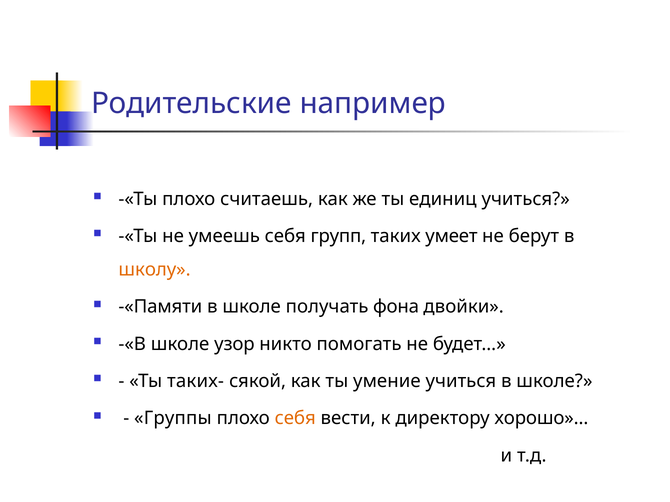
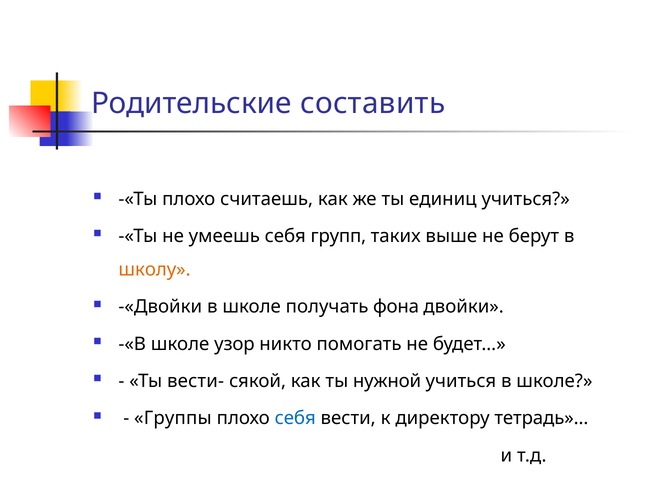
например: например -> составить
умеет: умеет -> выше
-«Памяти: -«Памяти -> -«Двойки
таких-: таких- -> вести-
умение: умение -> нужной
себя at (295, 419) colour: orange -> blue
хорошо»…: хорошо»… -> тетрадь»…
